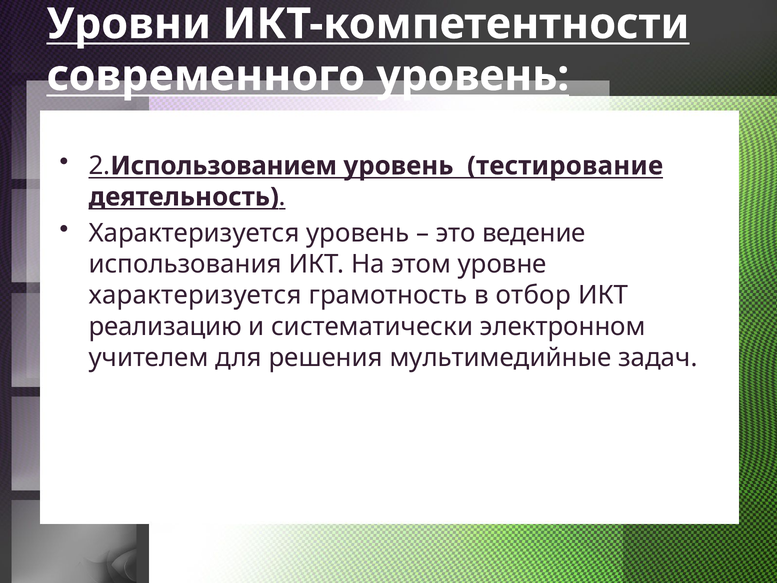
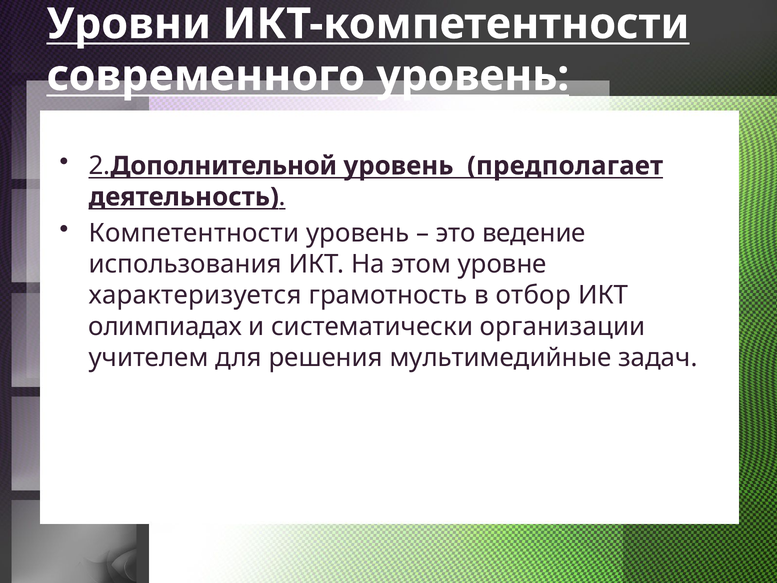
Использованием: Использованием -> Дополнительной
тестирование: тестирование -> предполагает
Характеризуется at (194, 233): Характеризуется -> Компетентности
реализацию: реализацию -> олимпиадах
электронном: электронном -> организации
